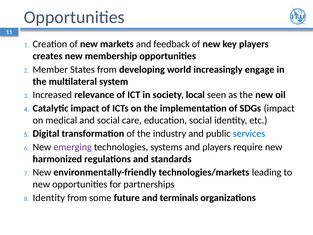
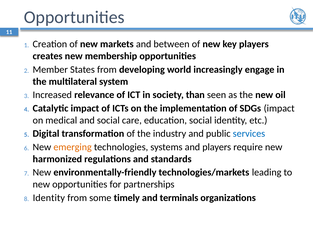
feedback: feedback -> between
local: local -> than
emerging colour: purple -> orange
future: future -> timely
